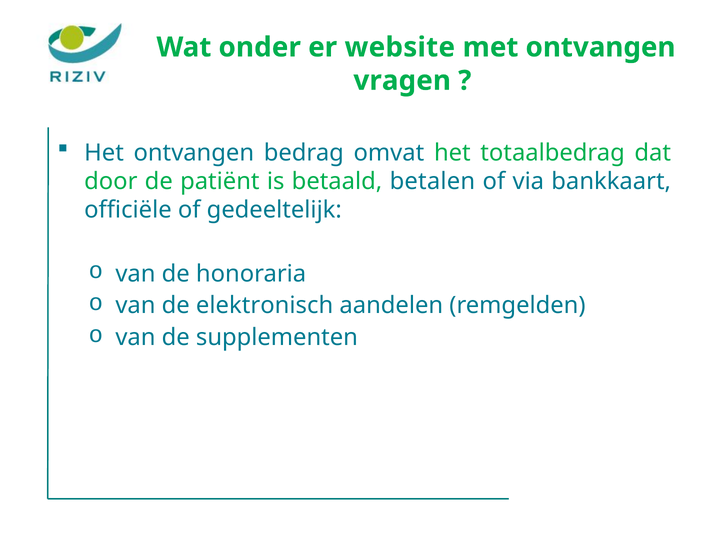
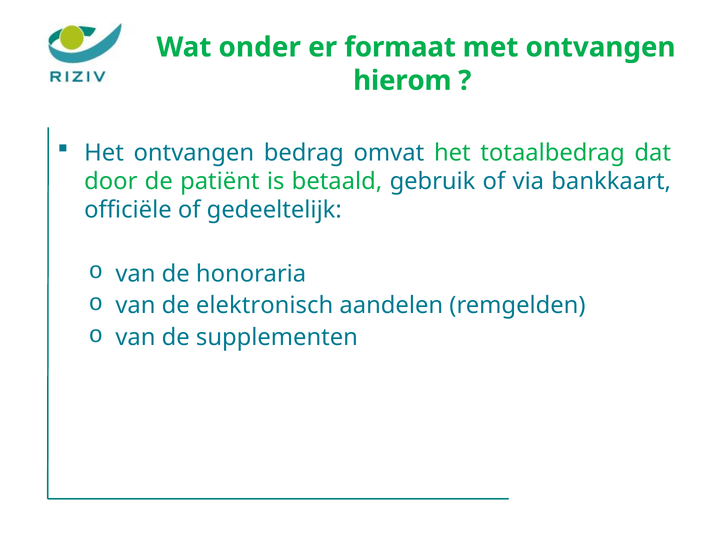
website: website -> formaat
vragen: vragen -> hierom
betalen: betalen -> gebruik
